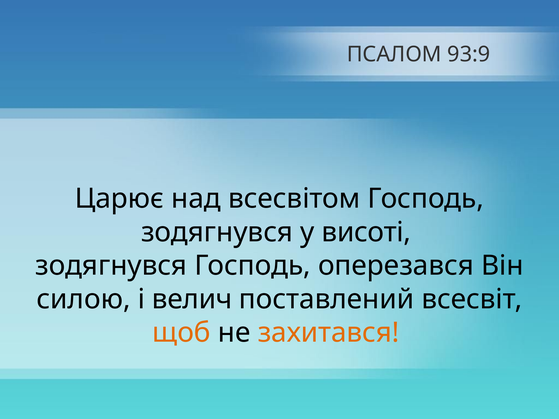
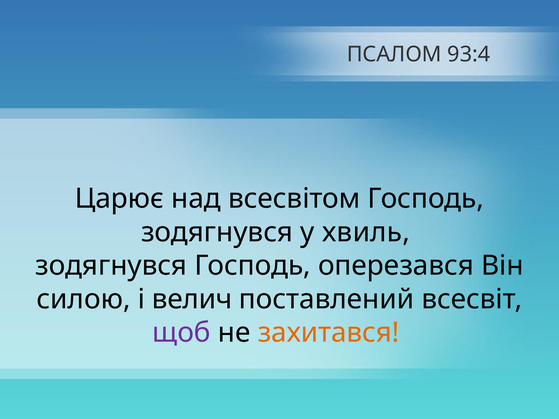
93:9: 93:9 -> 93:4
висоті: висоті -> хвиль
щоб colour: orange -> purple
